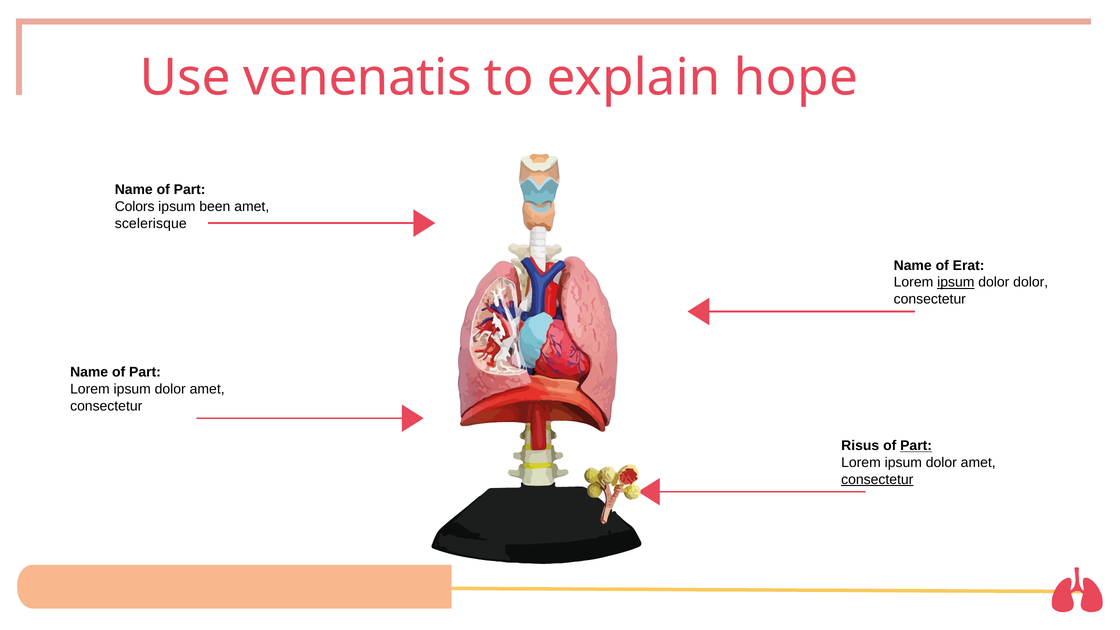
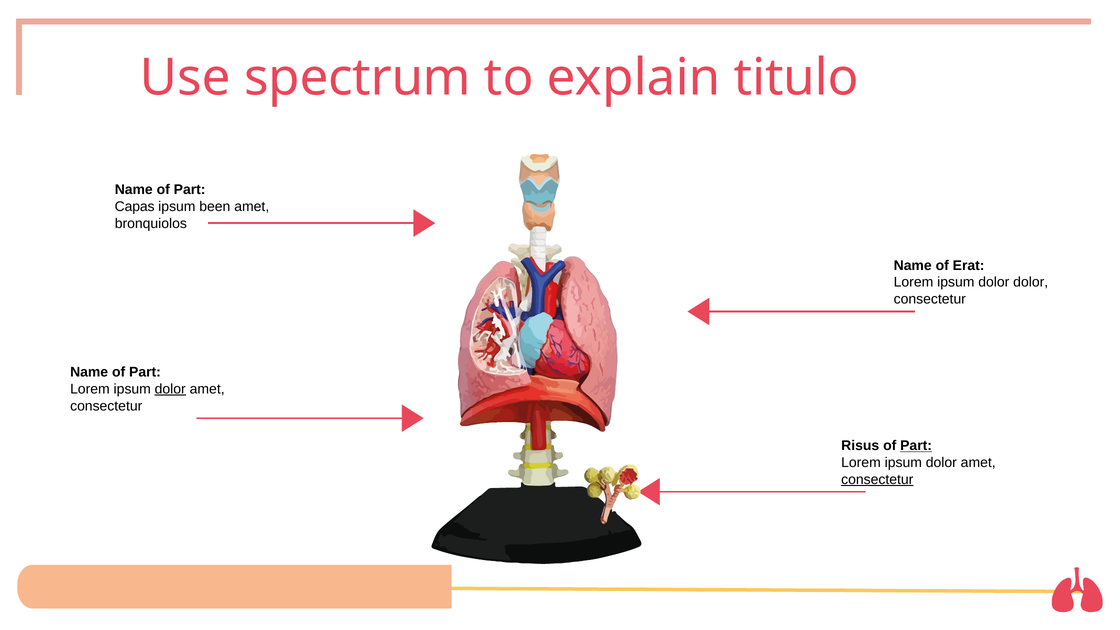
venenatis: venenatis -> spectrum
hope: hope -> titulo
Colors: Colors -> Capas
scelerisque: scelerisque -> bronquiolos
ipsum at (956, 282) underline: present -> none
dolor at (170, 389) underline: none -> present
